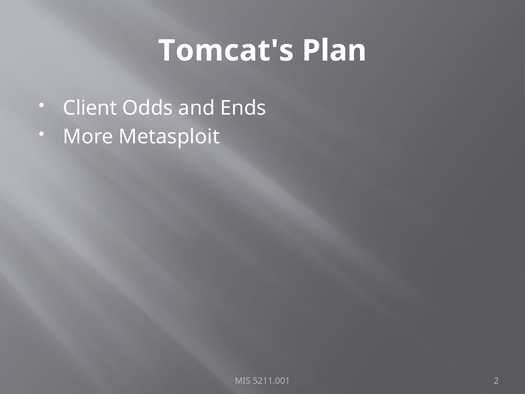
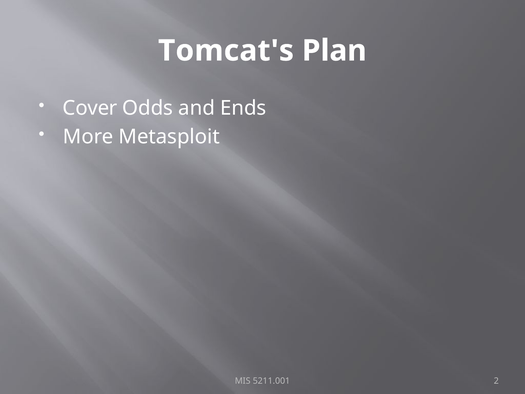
Client: Client -> Cover
